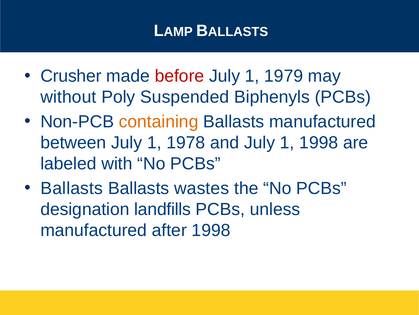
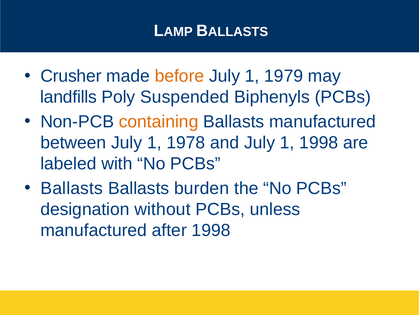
before colour: red -> orange
without: without -> landfills
wastes: wastes -> burden
landfills: landfills -> without
